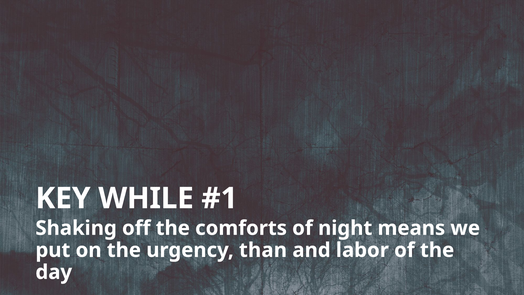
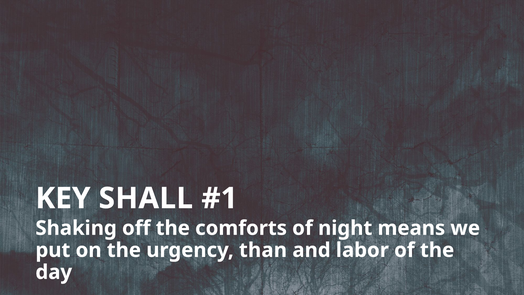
WHILE: WHILE -> SHALL
